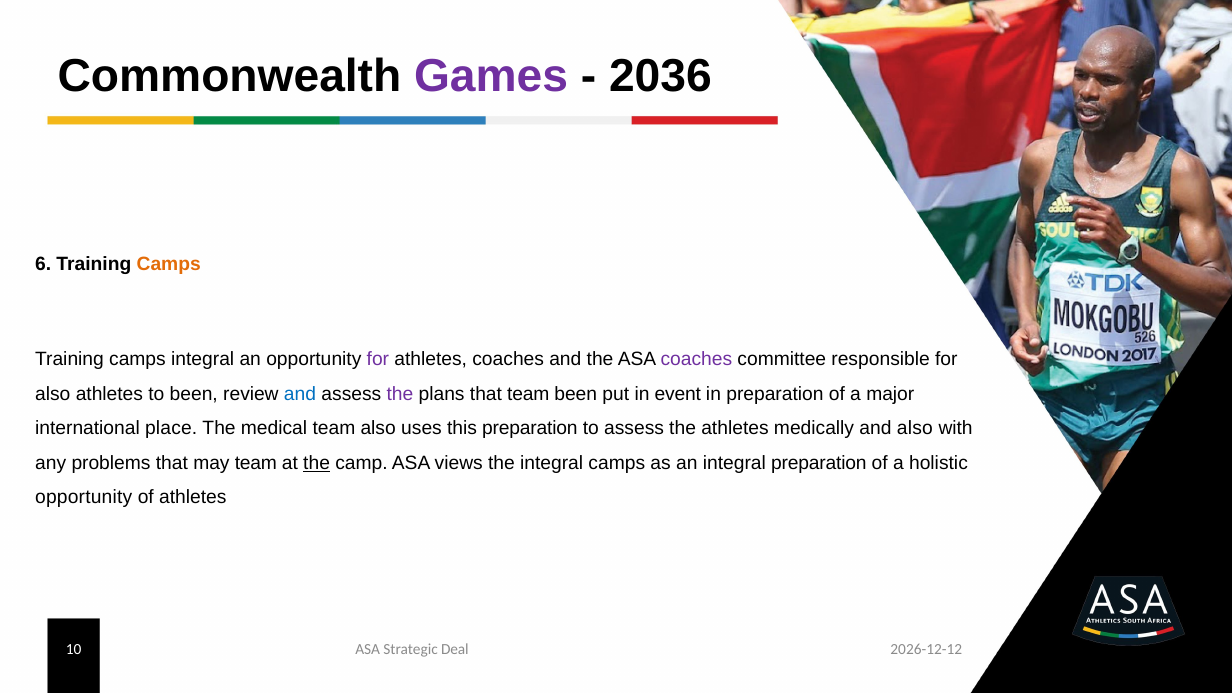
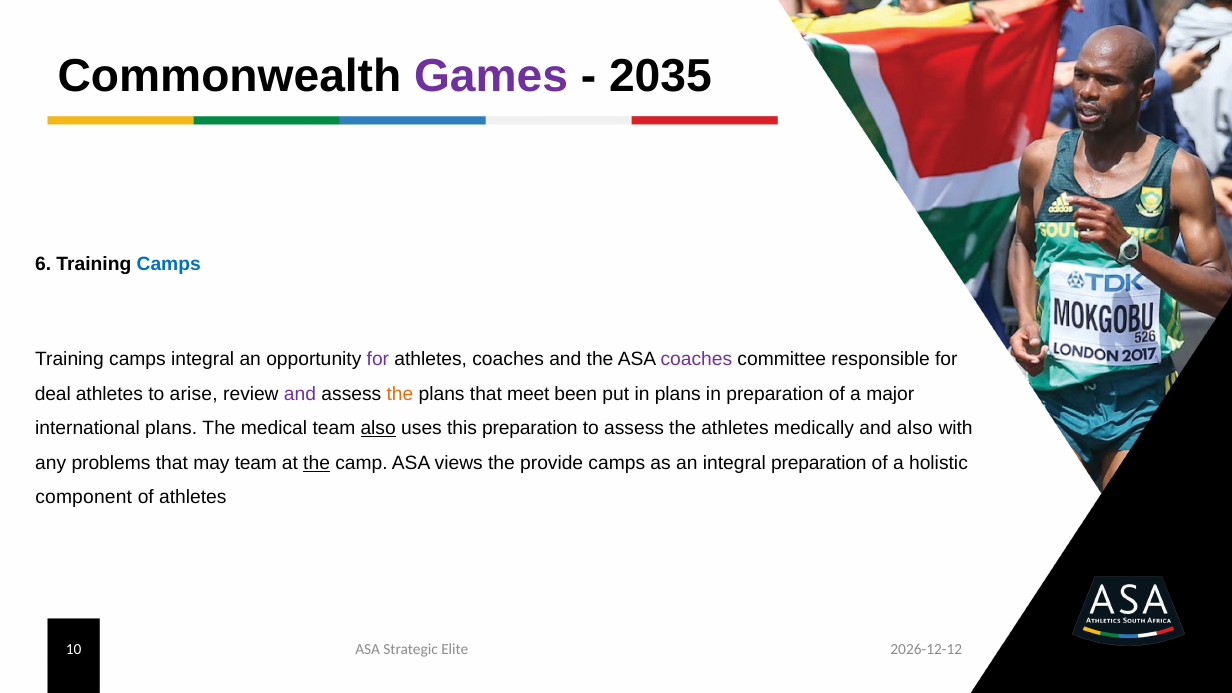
2036: 2036 -> 2035
Camps at (169, 264) colour: orange -> blue
also at (53, 394): also -> deal
to been: been -> arise
and at (300, 394) colour: blue -> purple
the at (400, 394) colour: purple -> orange
that team: team -> meet
in event: event -> plans
international place: place -> plans
also at (378, 428) underline: none -> present
the integral: integral -> provide
opportunity at (84, 498): opportunity -> component
Deal: Deal -> Elite
